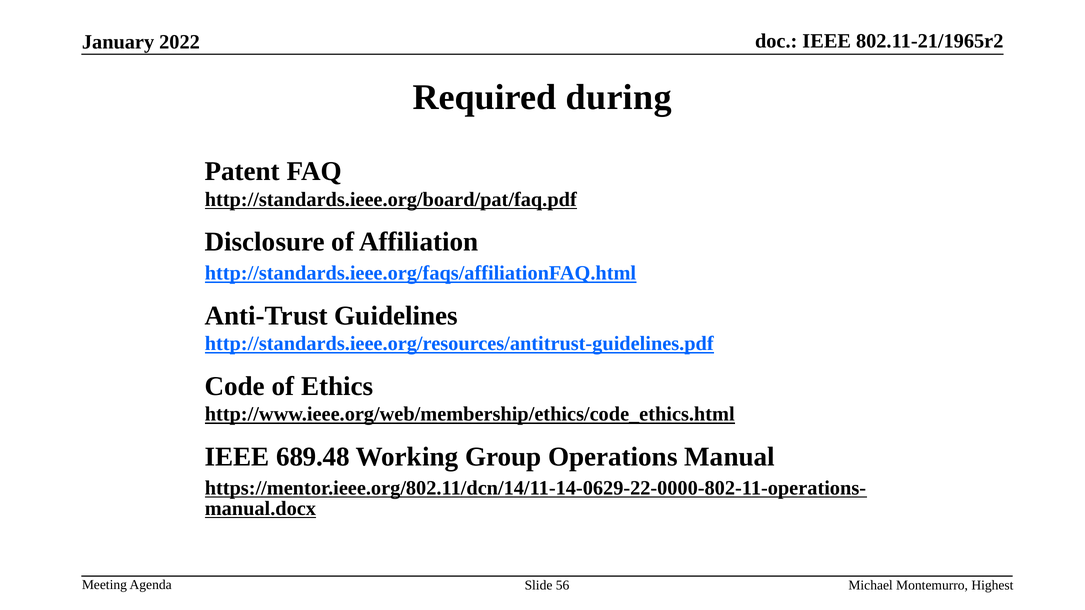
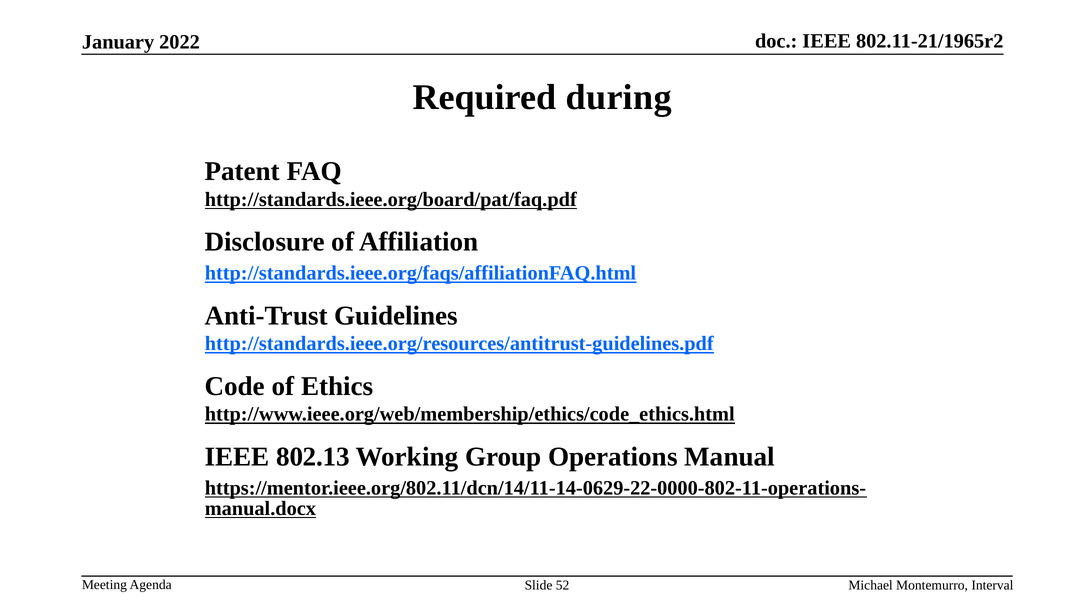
689.48: 689.48 -> 802.13
56: 56 -> 52
Highest: Highest -> Interval
